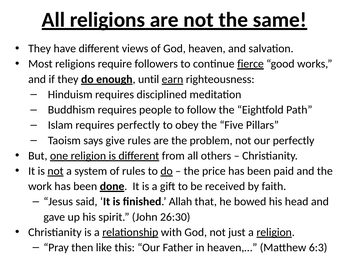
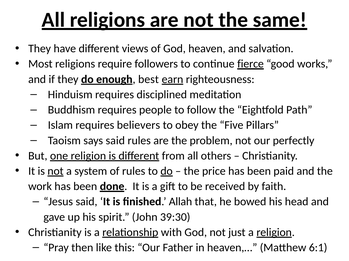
until: until -> best
requires perfectly: perfectly -> believers
says give: give -> said
26:30: 26:30 -> 39:30
6:3: 6:3 -> 6:1
